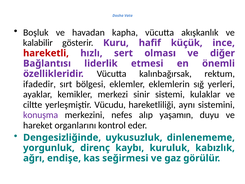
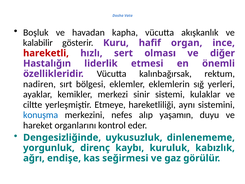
küçük: küçük -> organ
Bağlantısı: Bağlantısı -> Hastalığın
ifadedir: ifadedir -> nadiren
Vücudu: Vücudu -> Etmeye
konuşma colour: purple -> blue
